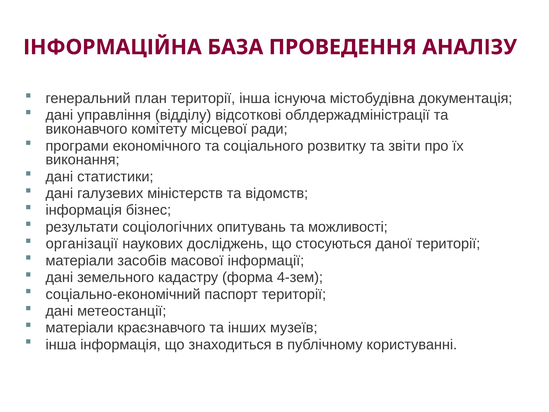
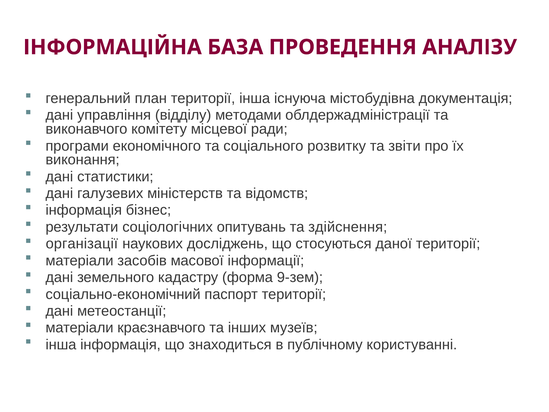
відсоткові: відсоткові -> методами
можливості: можливості -> здійснення
4-зем: 4-зем -> 9-зем
